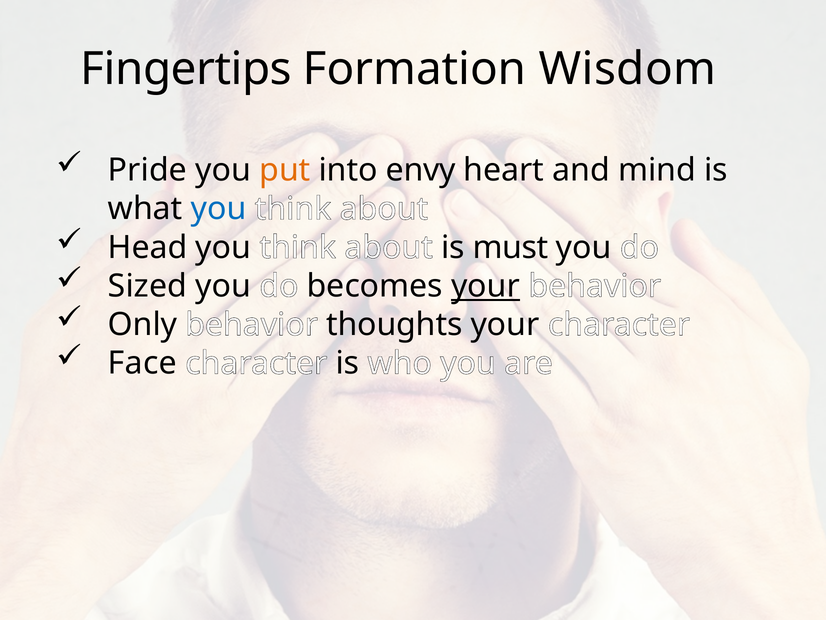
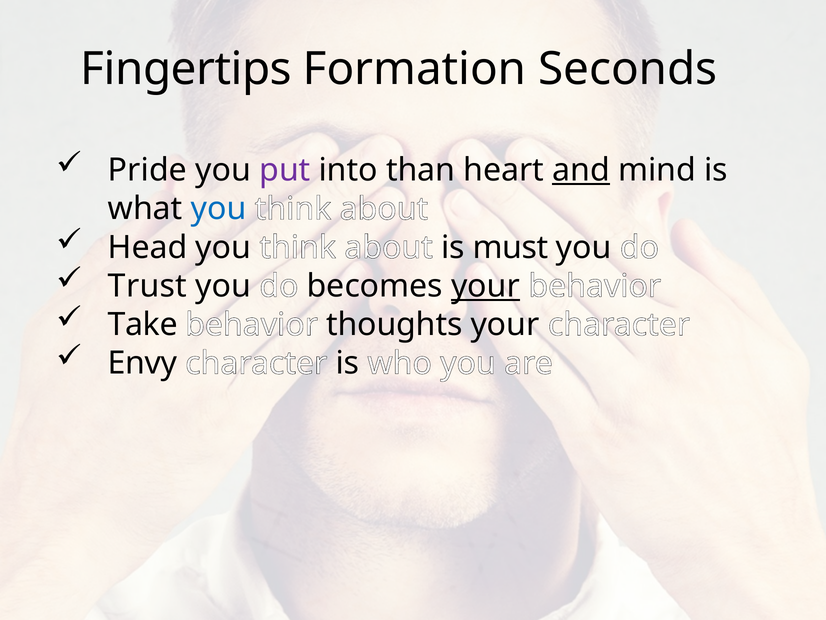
Wisdom: Wisdom -> Seconds
put colour: orange -> purple
envy: envy -> than
and underline: none -> present
Sized: Sized -> Trust
Only: Only -> Take
Face: Face -> Envy
